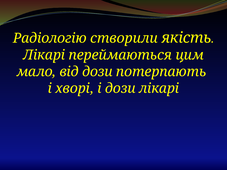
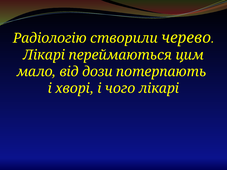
якість: якість -> черево
і дози: дози -> чого
